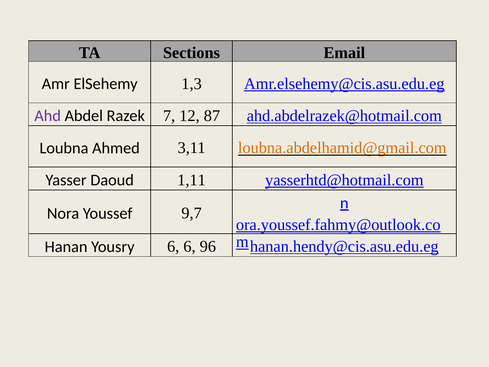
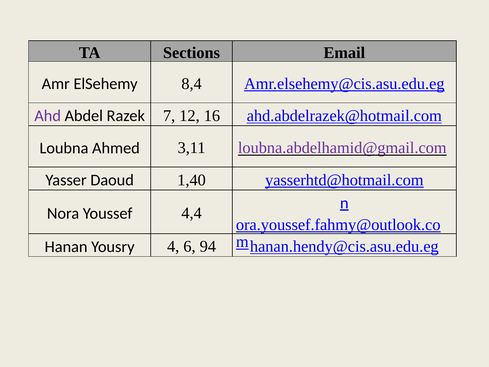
1,3: 1,3 -> 8,4
87: 87 -> 16
loubna.abdelhamid@gmail.com colour: orange -> purple
1,11: 1,11 -> 1,40
9,7: 9,7 -> 4,4
Yousry 6: 6 -> 4
96: 96 -> 94
